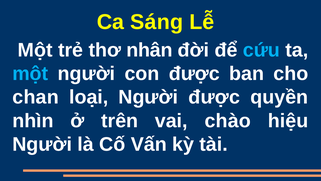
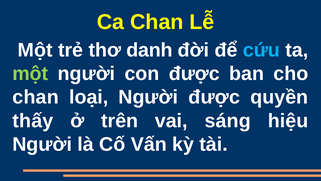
Ca Sáng: Sáng -> Chan
nhân: nhân -> danh
một at (30, 73) colour: light blue -> light green
nhìn: nhìn -> thấy
chào: chào -> sáng
